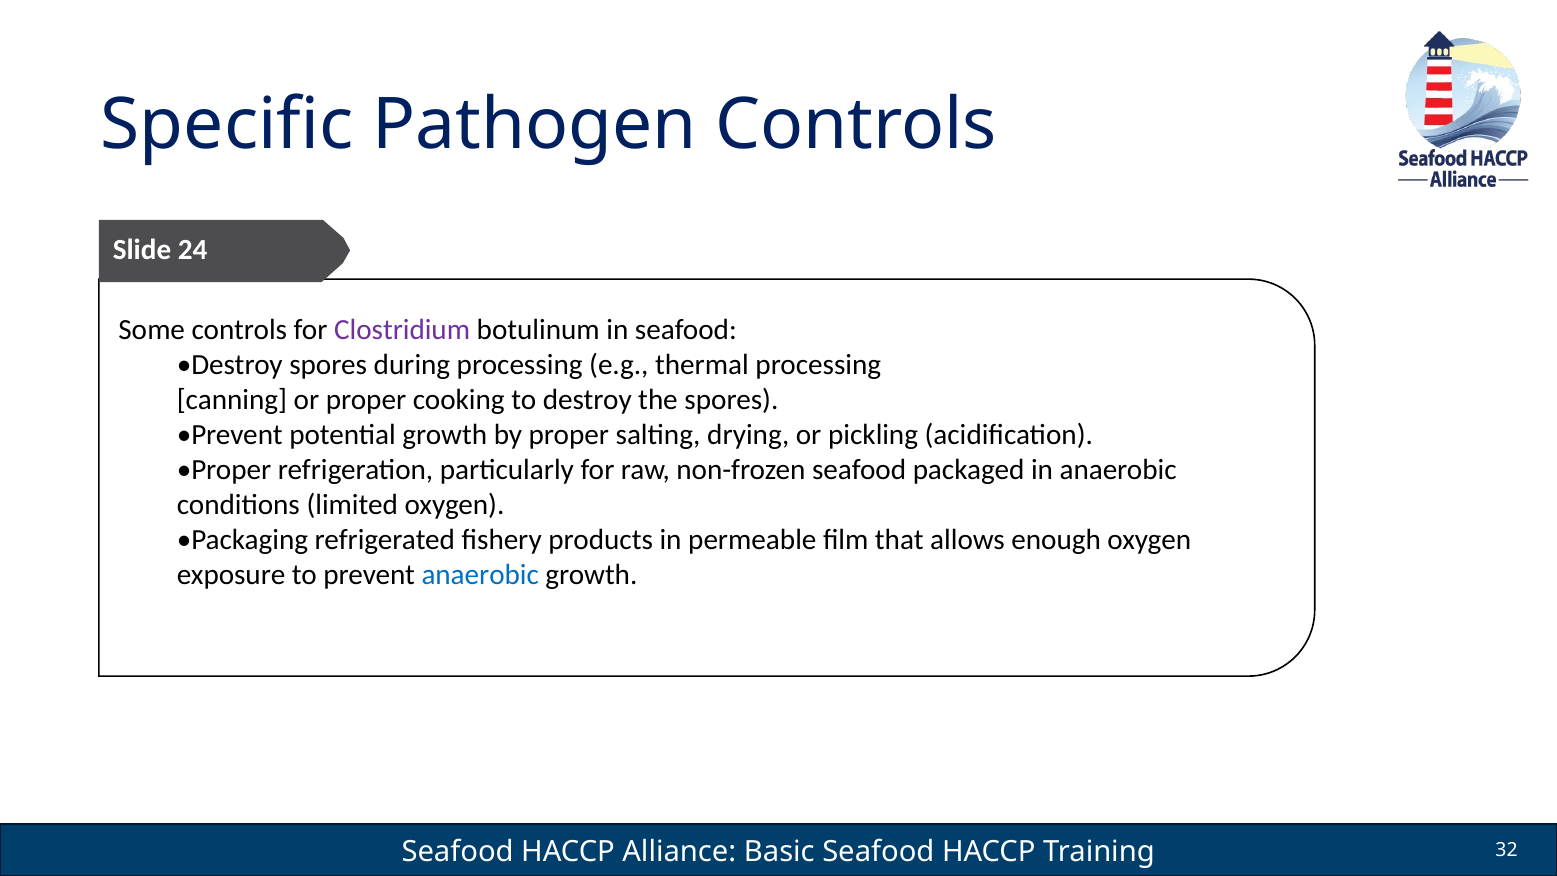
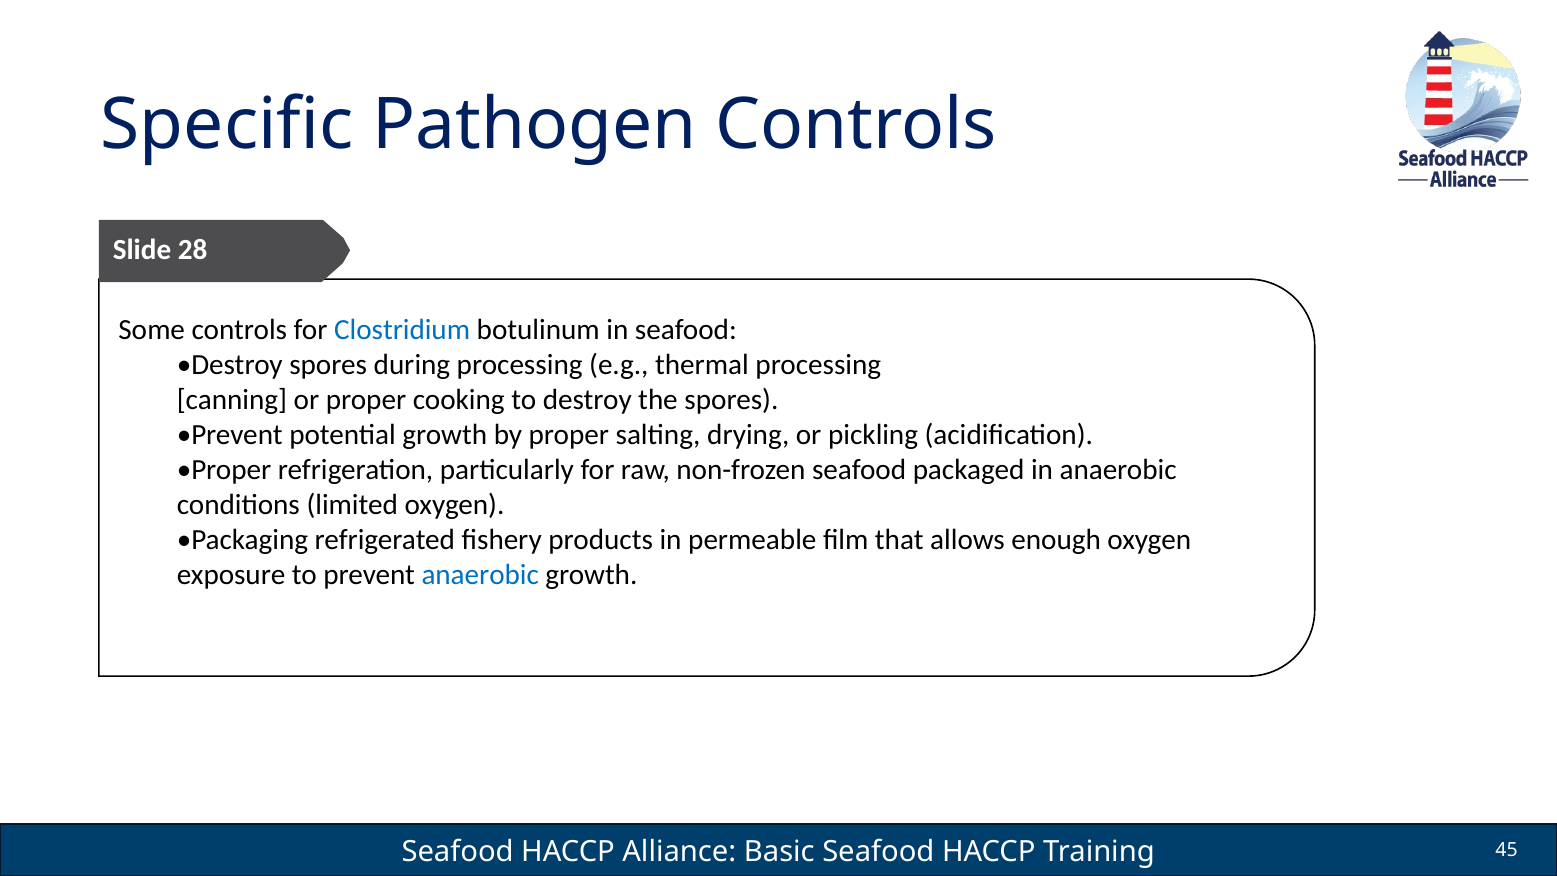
24: 24 -> 28
Clostridium colour: purple -> blue
32: 32 -> 45
